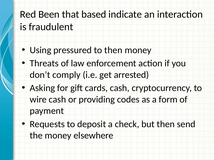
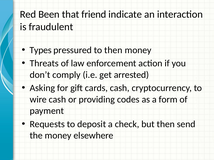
based: based -> friend
Using: Using -> Types
